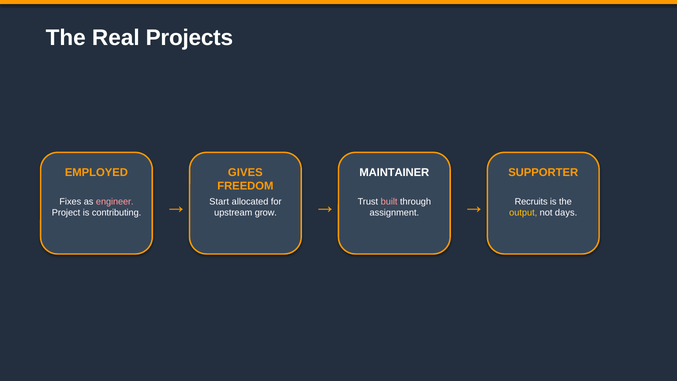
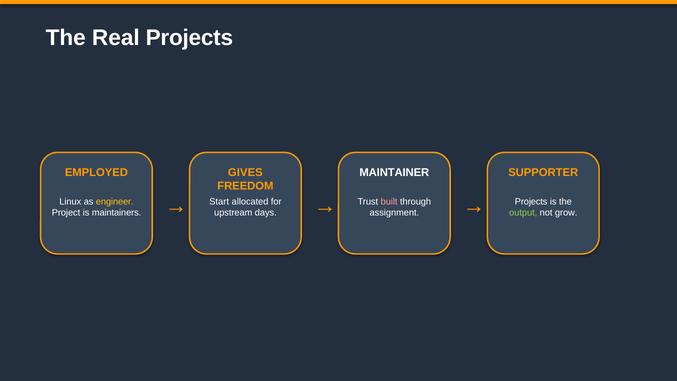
Fixes: Fixes -> Linux
engineer colour: pink -> yellow
Recruits at (531, 202): Recruits -> Projects
contributing: contributing -> maintainers
grow: grow -> days
output colour: yellow -> light green
days: days -> grow
